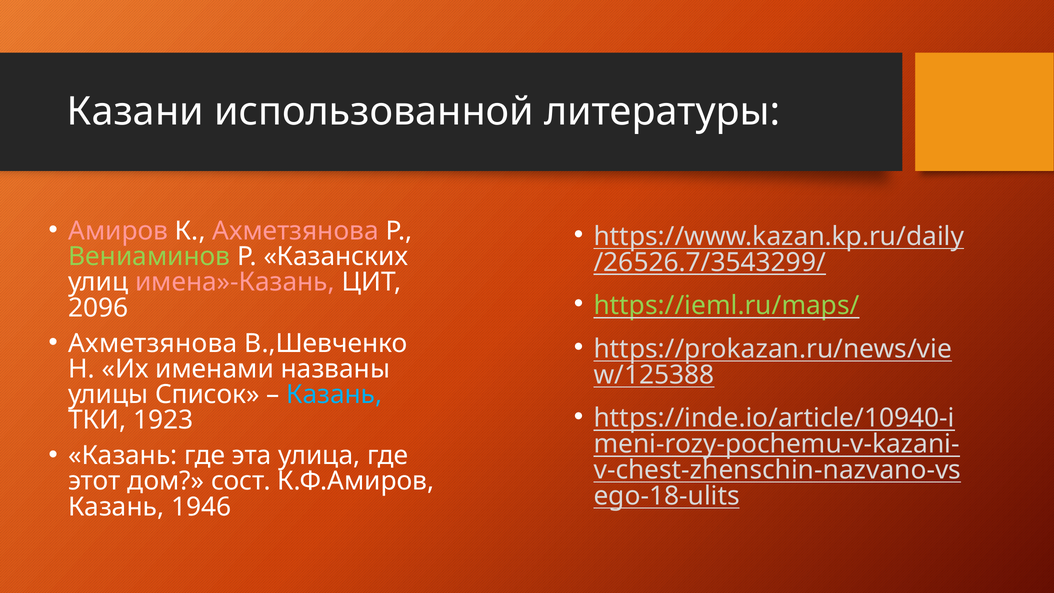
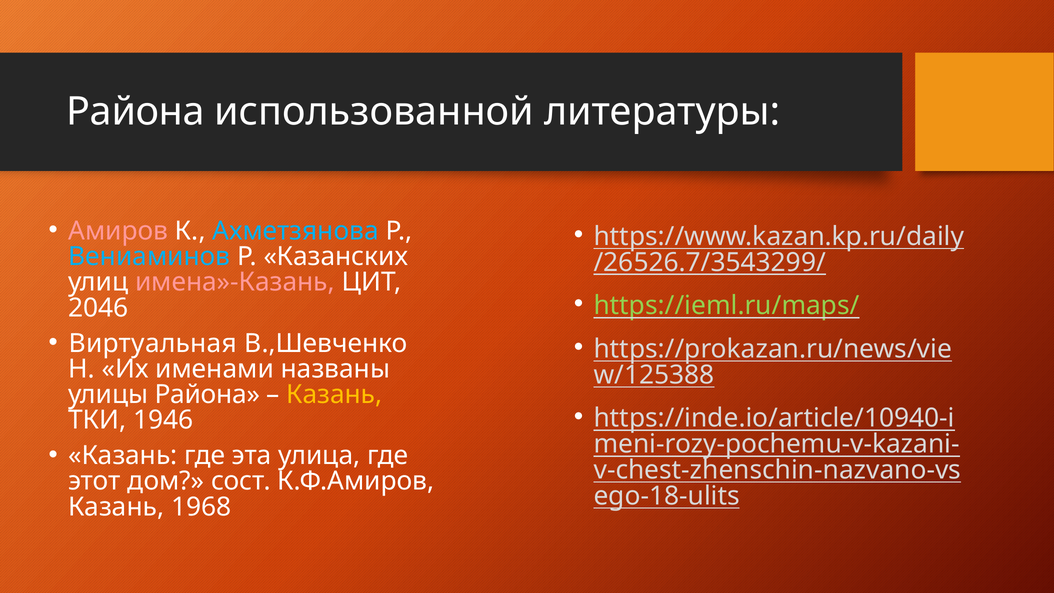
Казани at (135, 112): Казани -> Района
Ахметзянова at (296, 231) colour: pink -> light blue
Вениаминов colour: light green -> light blue
2096: 2096 -> 2046
Ахметзянова at (153, 343): Ахметзянова -> Виртуальная
улицы Список: Список -> Района
Казань at (334, 394) colour: light blue -> yellow
1923: 1923 -> 1946
1946: 1946 -> 1968
